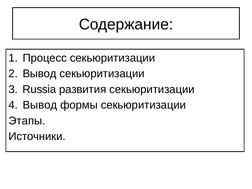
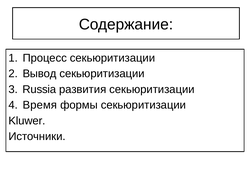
Вывод at (40, 105): Вывод -> Время
Этапы: Этапы -> Kluwer
